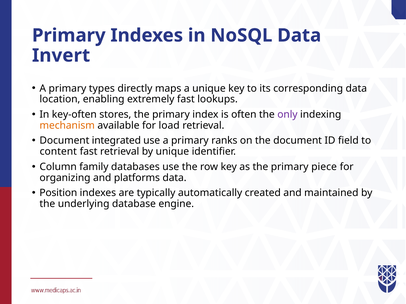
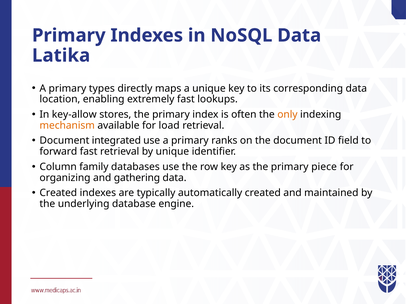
Invert: Invert -> Latika
key-often: key-often -> key-allow
only colour: purple -> orange
content: content -> forward
platforms: platforms -> gathering
Position at (58, 193): Position -> Created
